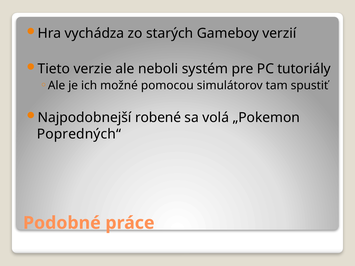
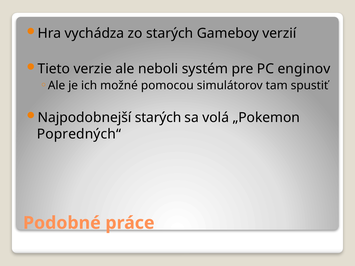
tutoriály: tutoriály -> enginov
Najpodobnejší robené: robené -> starých
